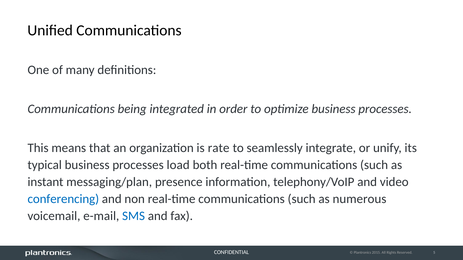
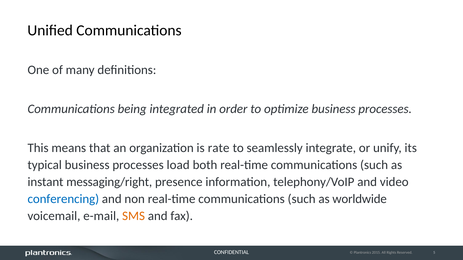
messaging/plan: messaging/plan -> messaging/right
numerous: numerous -> worldwide
SMS colour: blue -> orange
